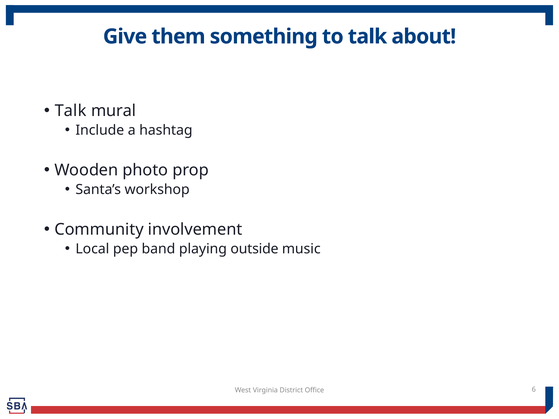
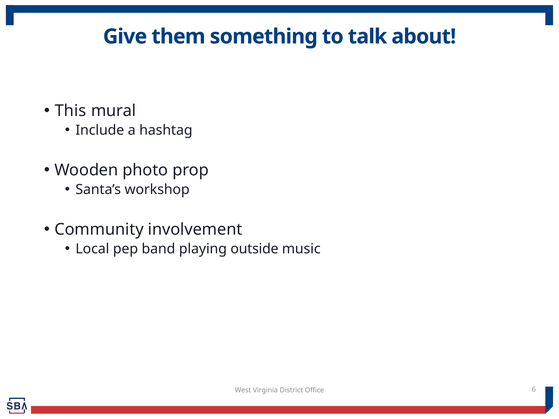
Talk at (71, 111): Talk -> This
